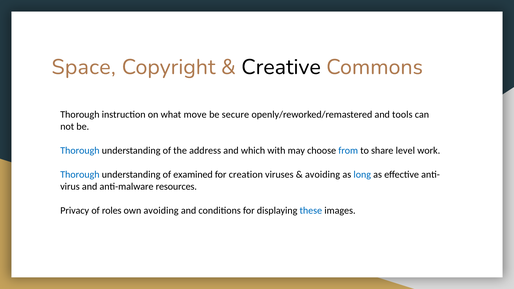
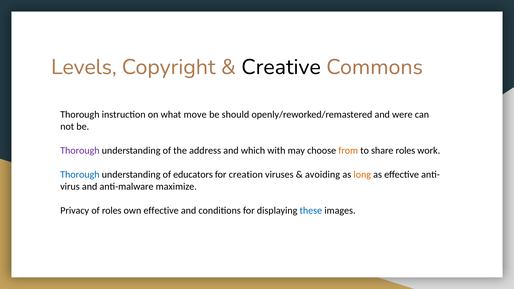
Space: Space -> Levels
secure: secure -> should
tools: tools -> were
Thorough at (80, 151) colour: blue -> purple
from colour: blue -> orange
share level: level -> roles
examined: examined -> educators
long colour: blue -> orange
resources: resources -> maximize
own avoiding: avoiding -> effective
